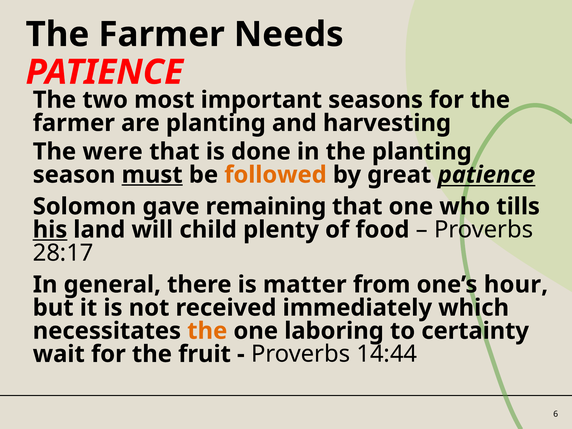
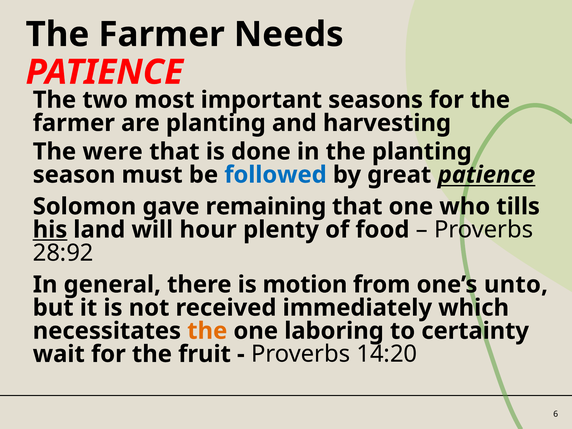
must underline: present -> none
followed colour: orange -> blue
child: child -> hour
28:17: 28:17 -> 28:92
matter: matter -> motion
hour: hour -> unto
14:44: 14:44 -> 14:20
